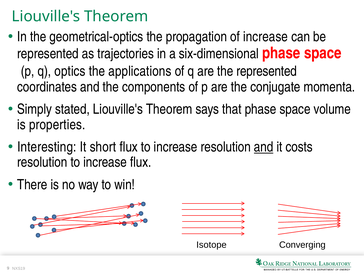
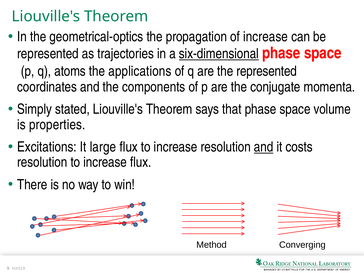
six-dimensional underline: none -> present
optics: optics -> atoms
Interesting: Interesting -> Excitations
short: short -> large
Isotope: Isotope -> Method
